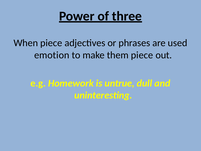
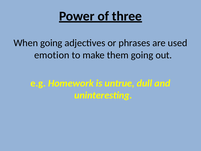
When piece: piece -> going
them piece: piece -> going
